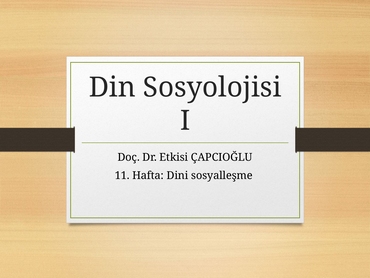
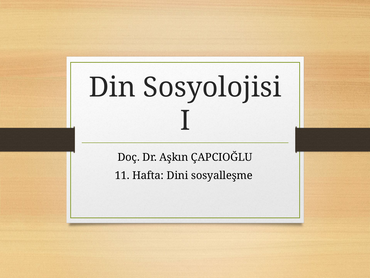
Etkisi: Etkisi -> Aşkın
